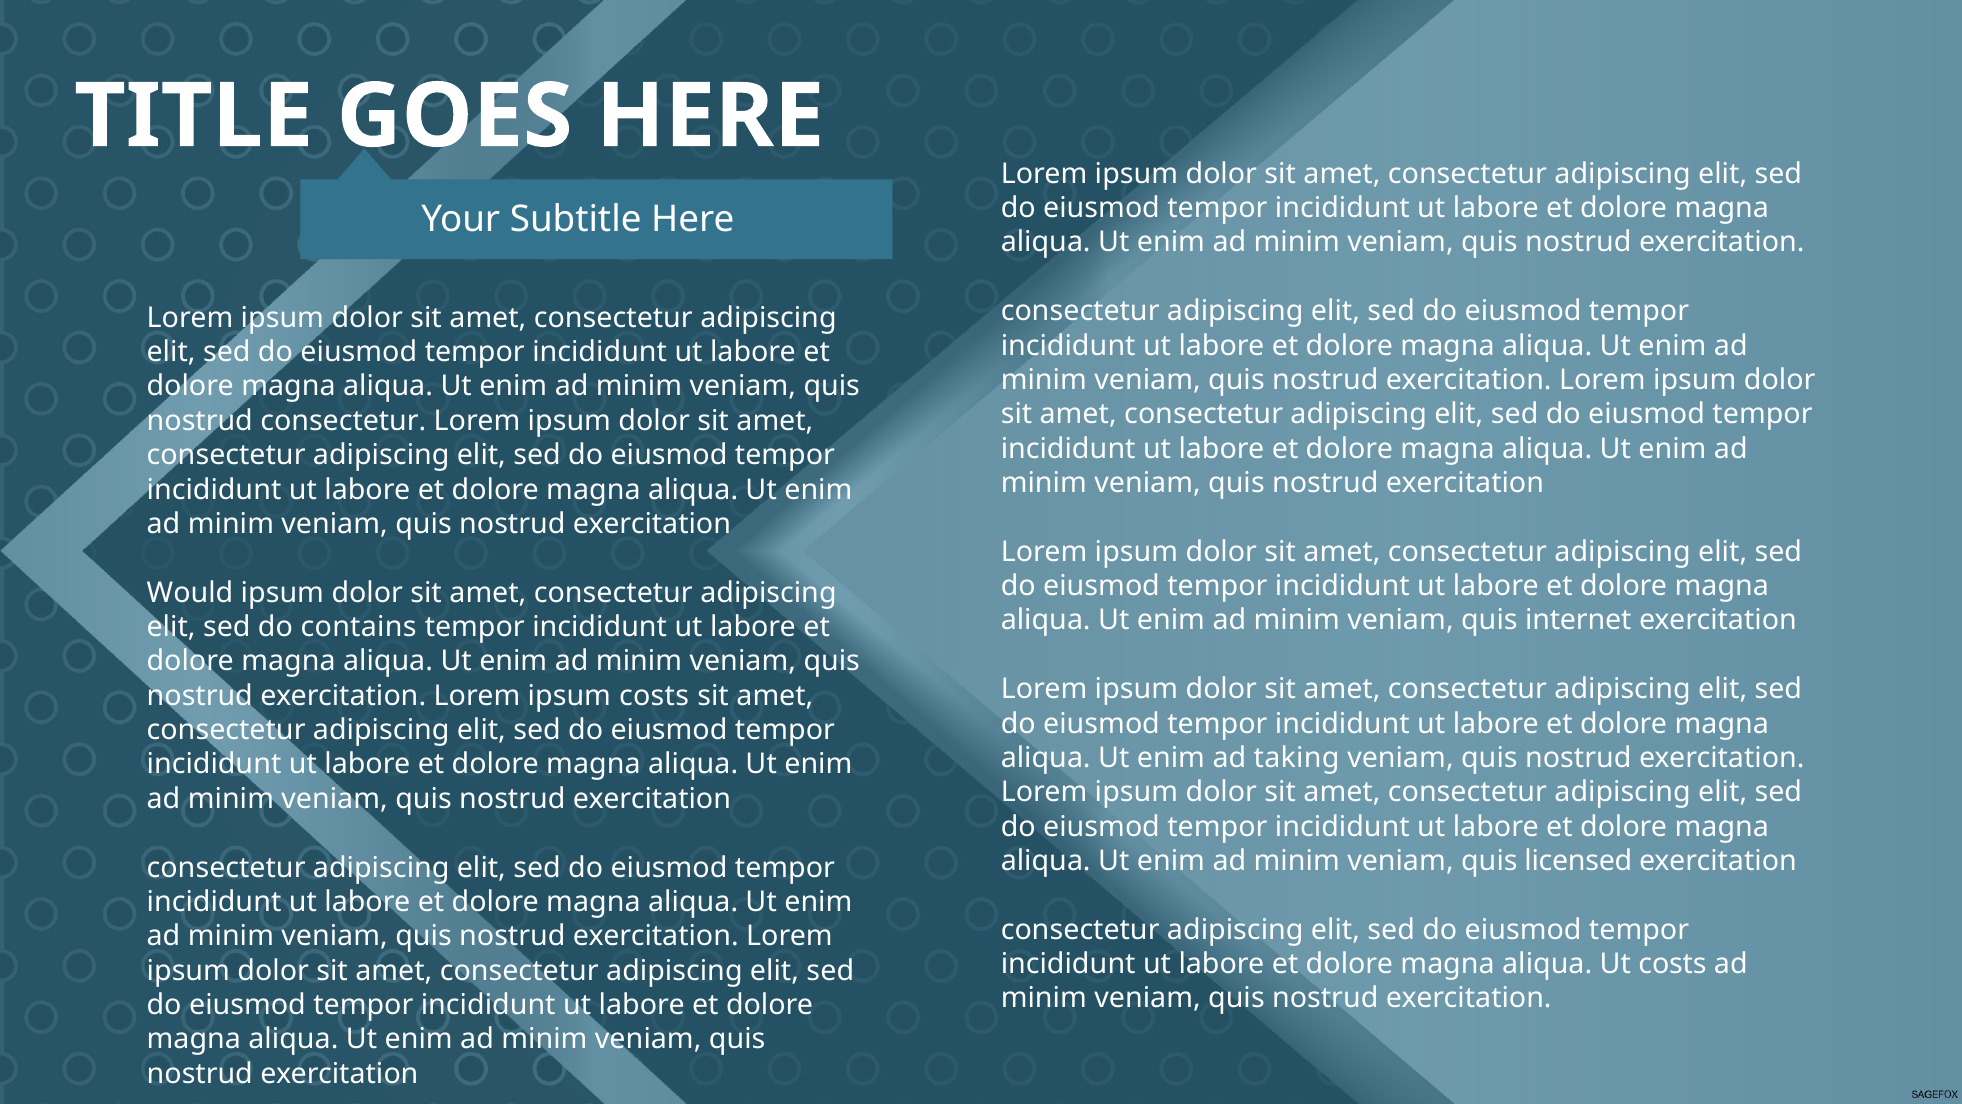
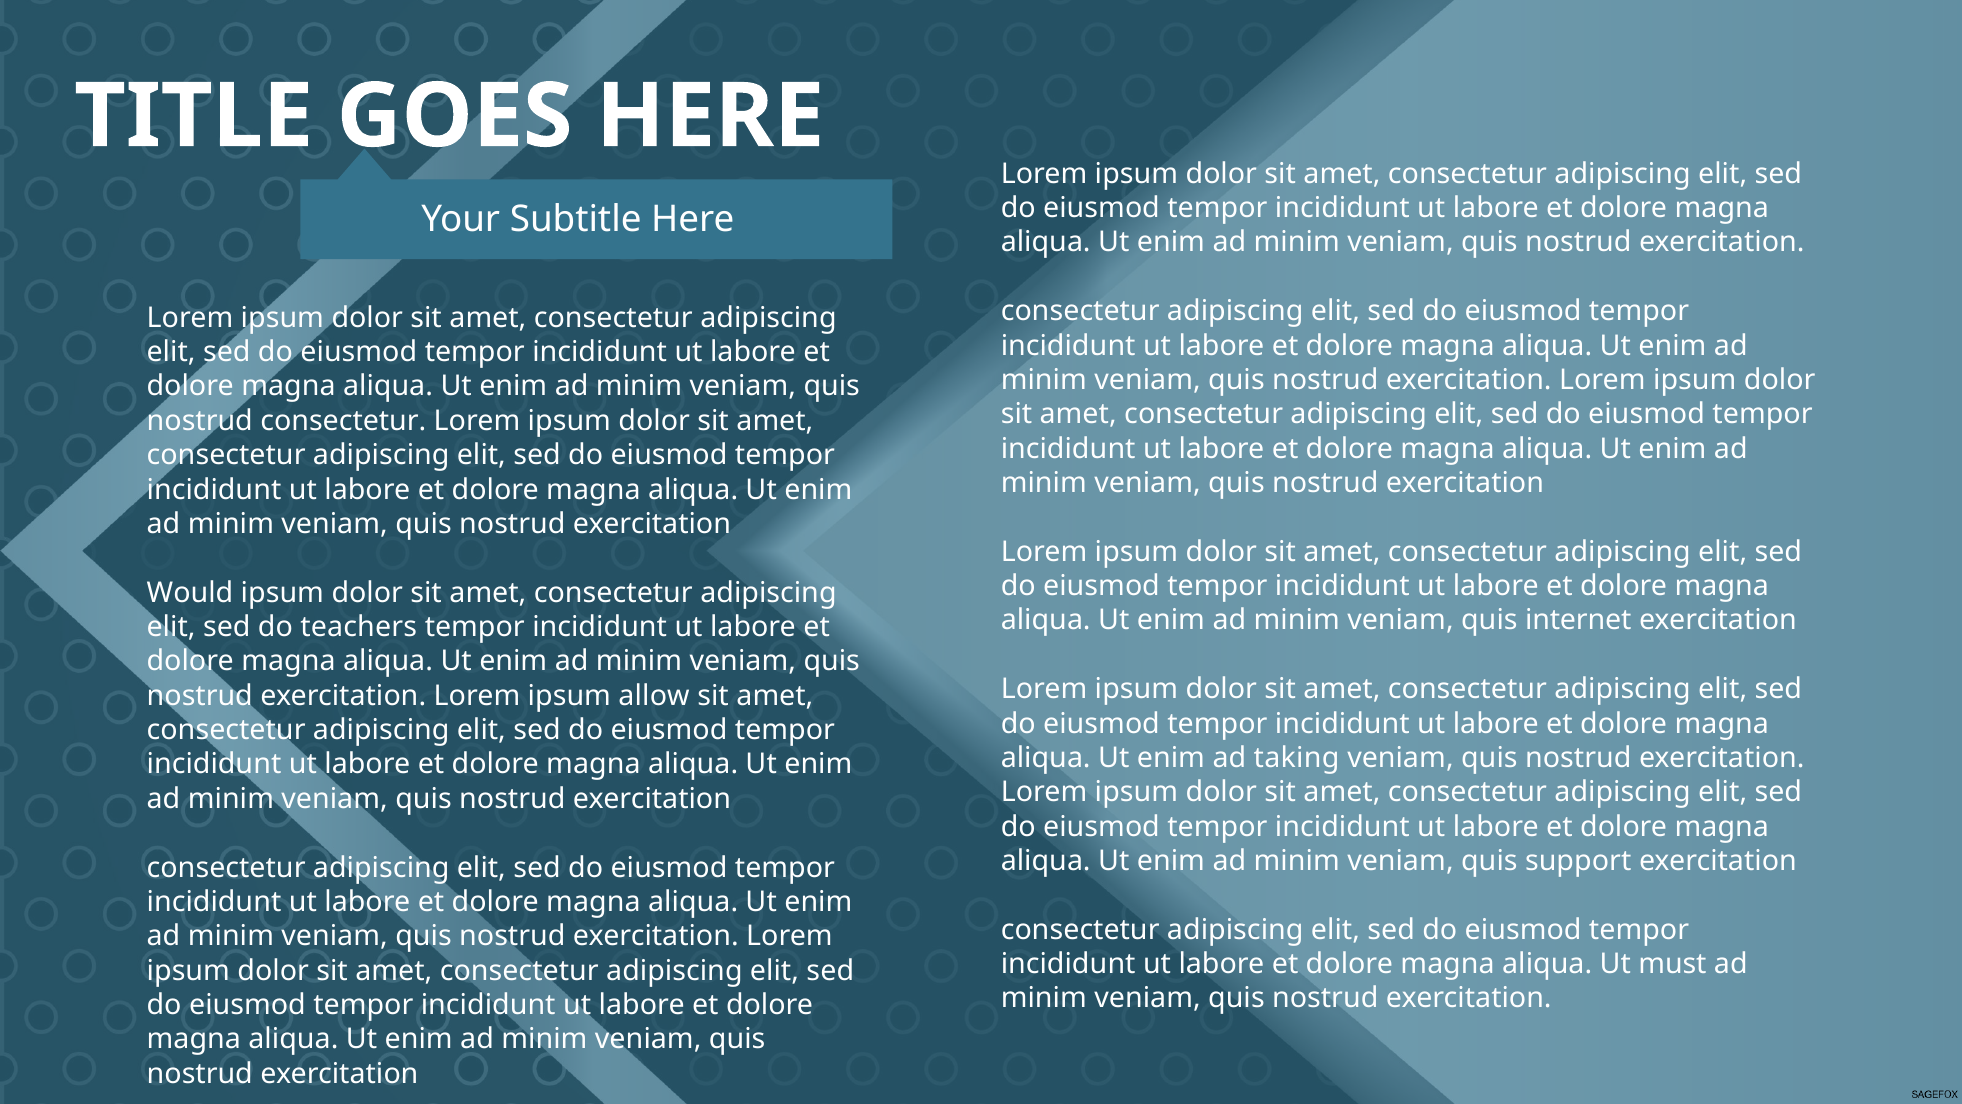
contains: contains -> teachers
ipsum costs: costs -> allow
licensed: licensed -> support
Ut costs: costs -> must
